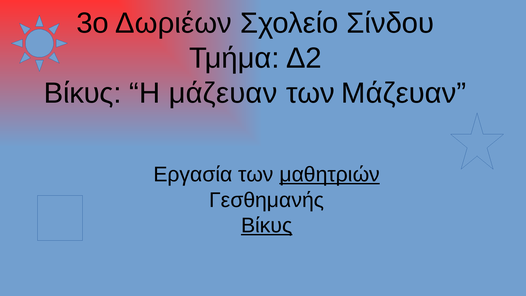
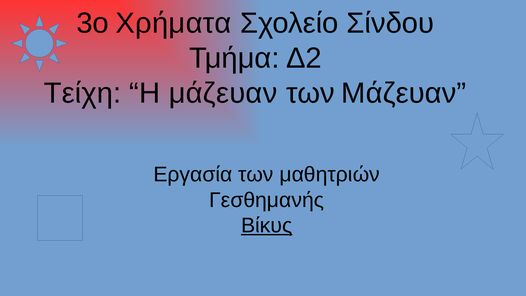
Δωριέων: Δωριέων -> Χρήματα
Βίκυς at (83, 93): Βίκυς -> Τείχη
μαθητριών underline: present -> none
